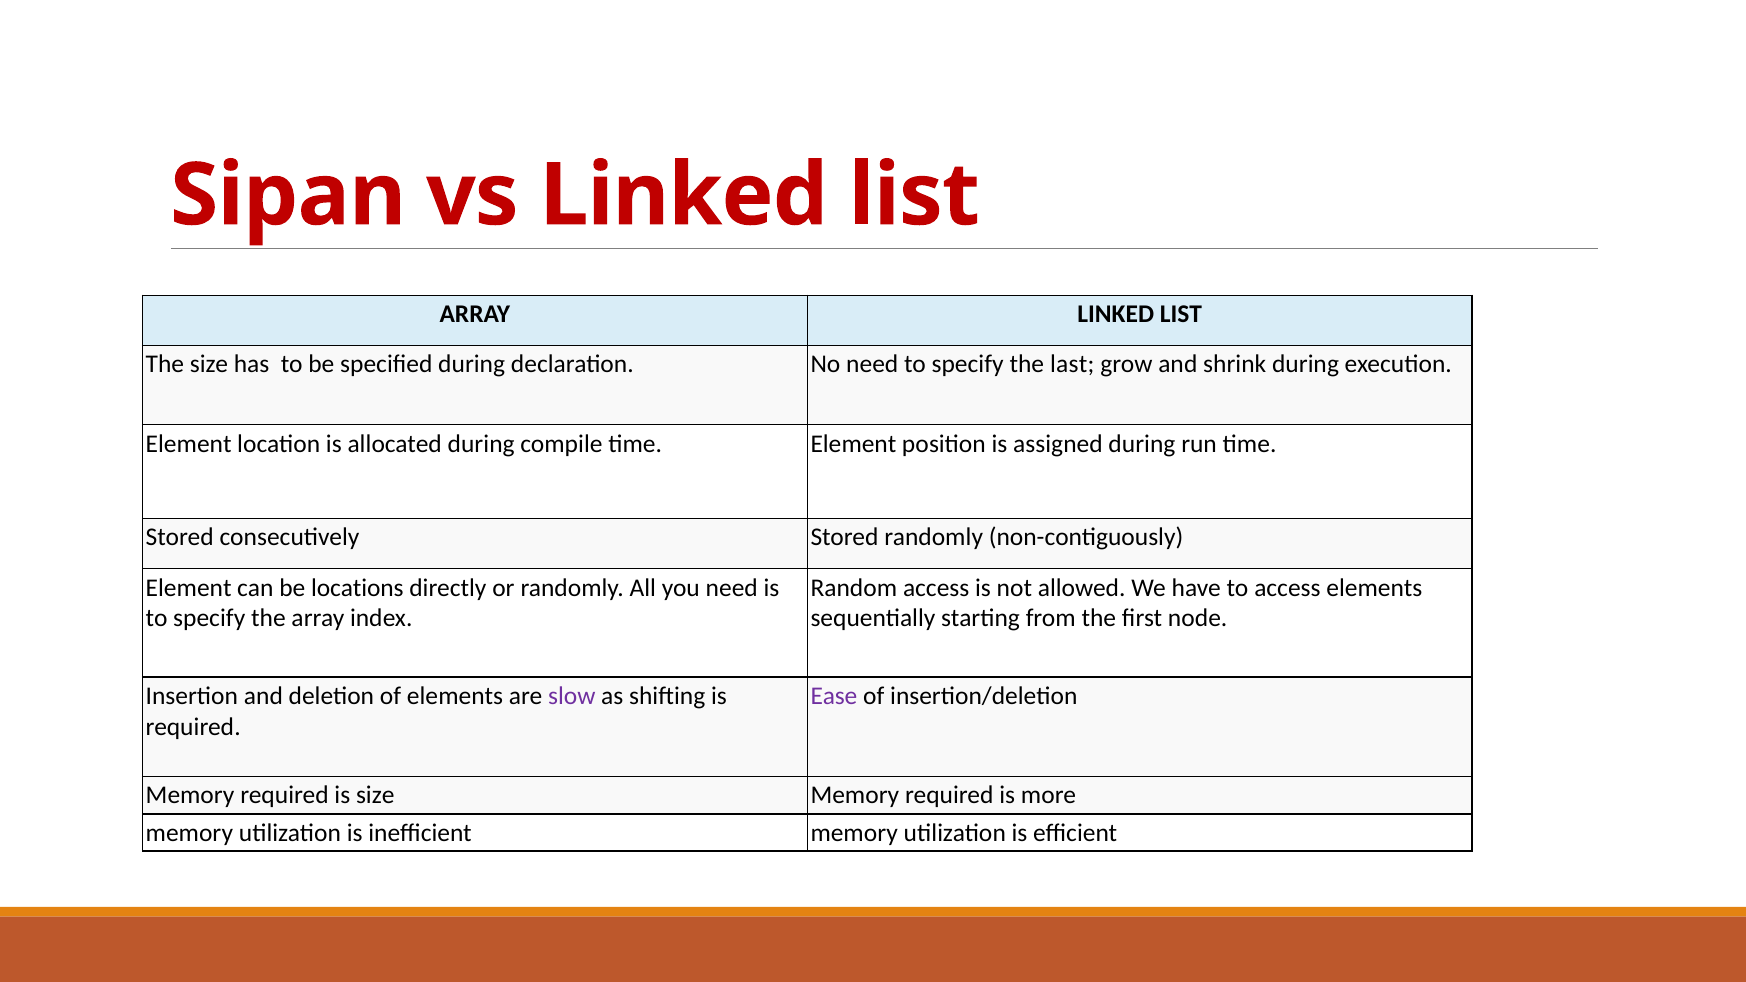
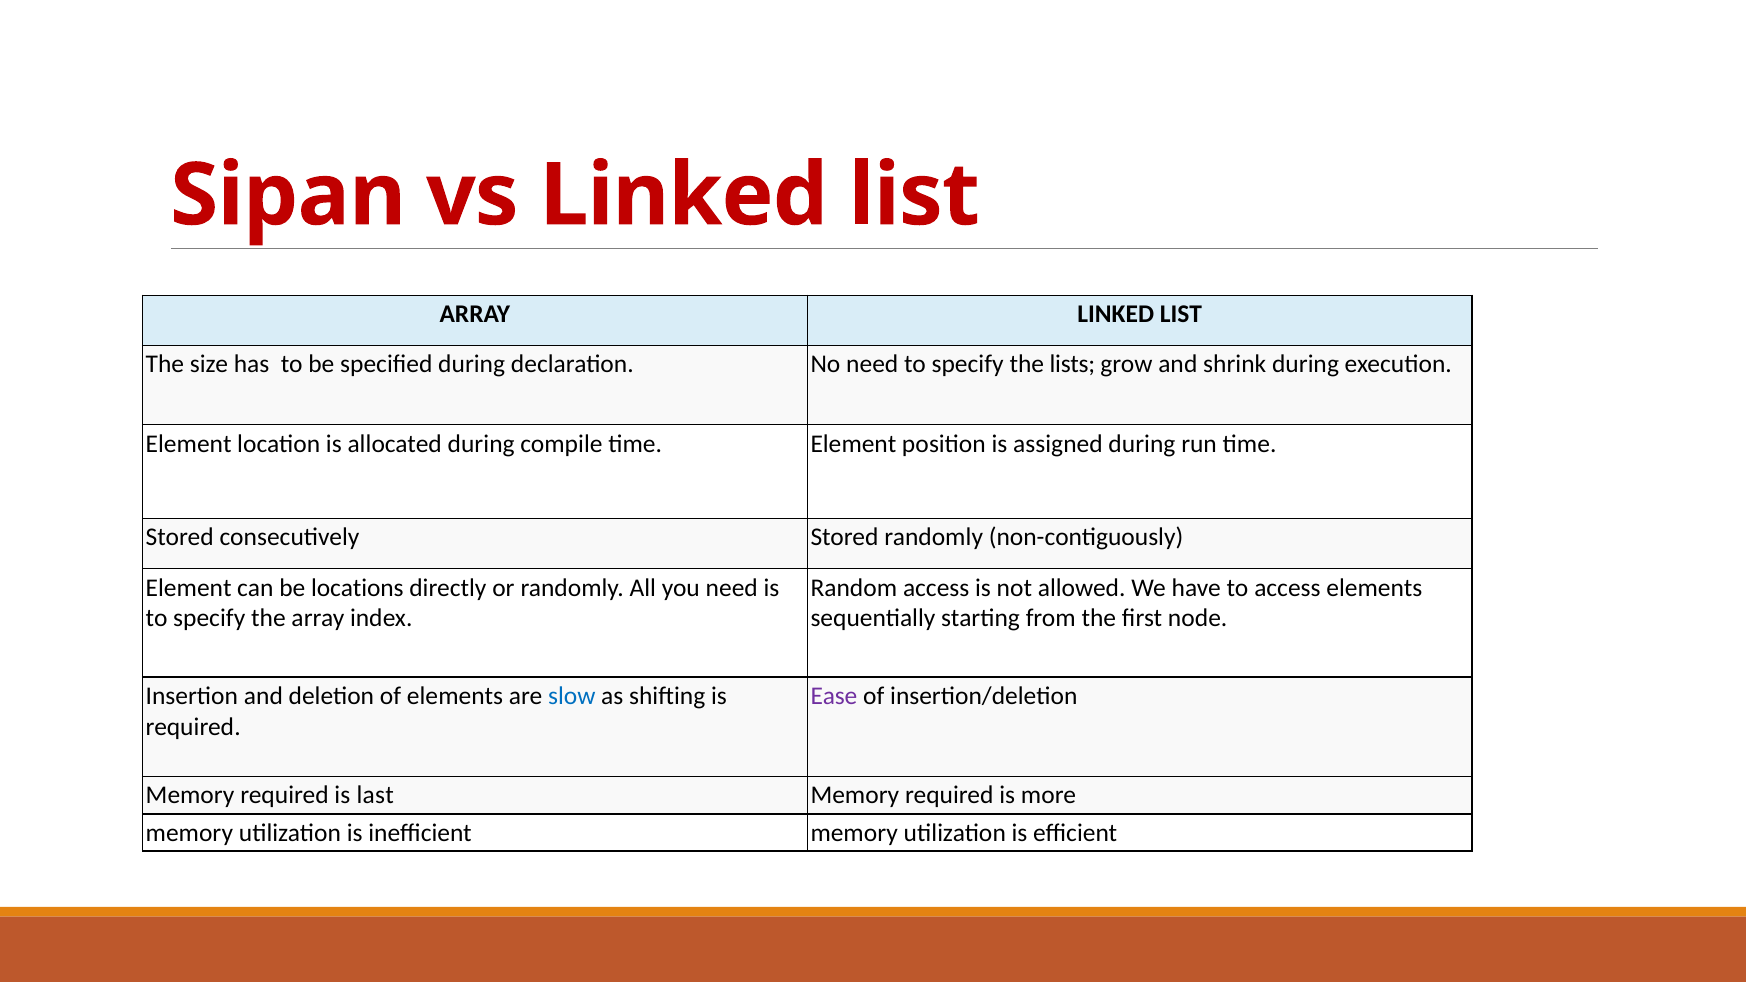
last: last -> lists
slow colour: purple -> blue
is size: size -> last
